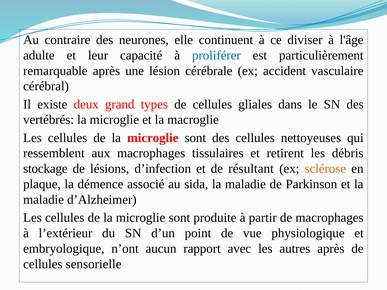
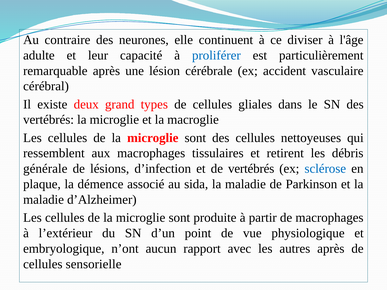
stockage: stockage -> générale
de résultant: résultant -> vertébrés
sclérose colour: orange -> blue
